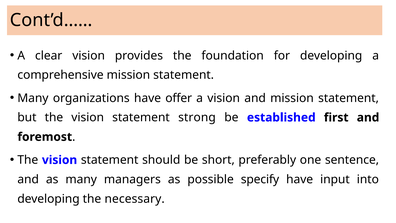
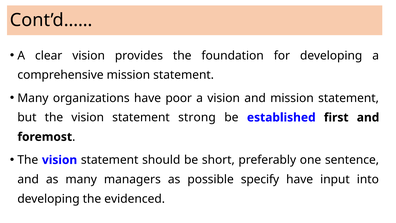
offer: offer -> poor
necessary: necessary -> evidenced
